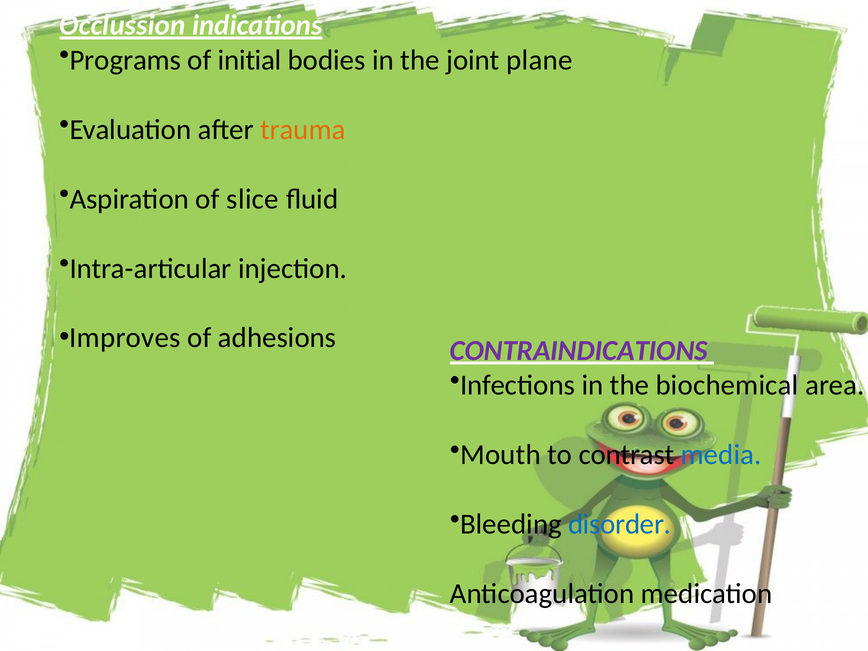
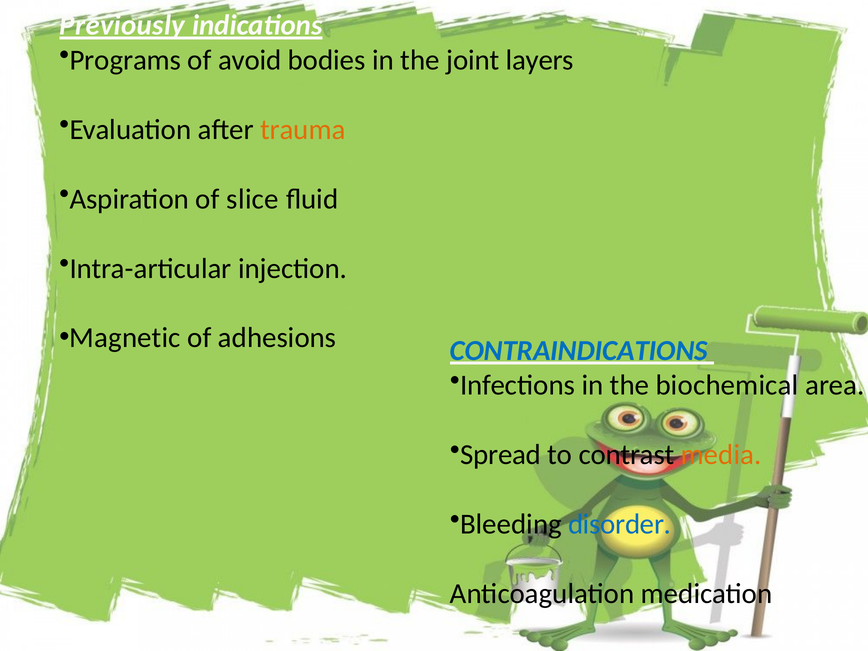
Occlussion: Occlussion -> Previously
initial: initial -> avoid
plane: plane -> layers
Improves: Improves -> Magnetic
CONTRAINDICATIONS colour: purple -> blue
Mouth: Mouth -> Spread
media colour: blue -> orange
